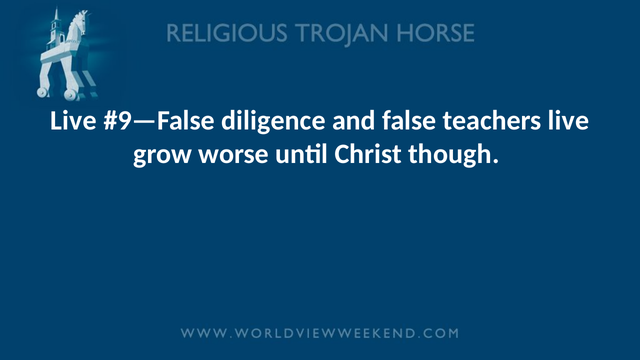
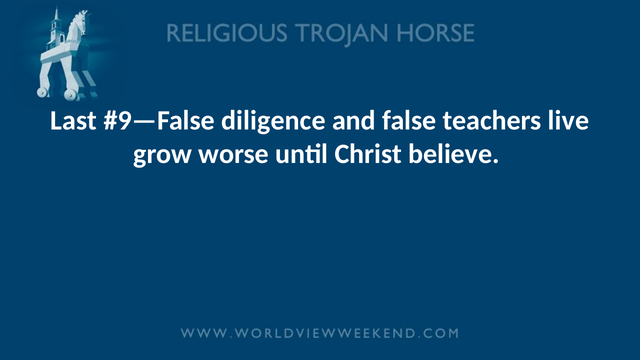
Live at (73, 120): Live -> Last
though: though -> believe
